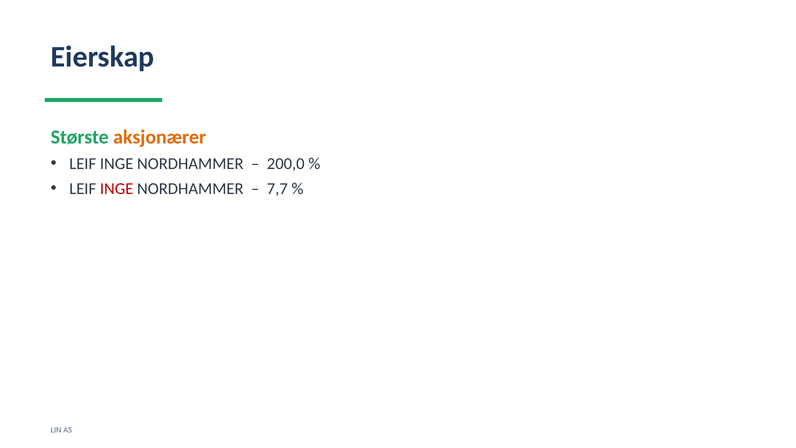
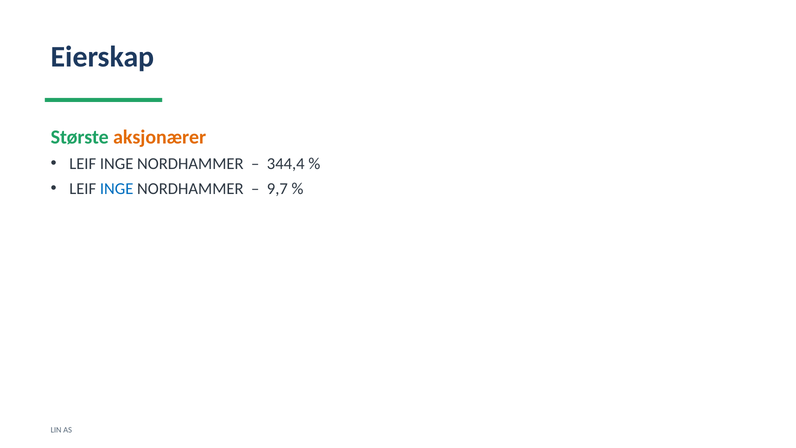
200,0: 200,0 -> 344,4
INGE at (117, 189) colour: red -> blue
7,7: 7,7 -> 9,7
